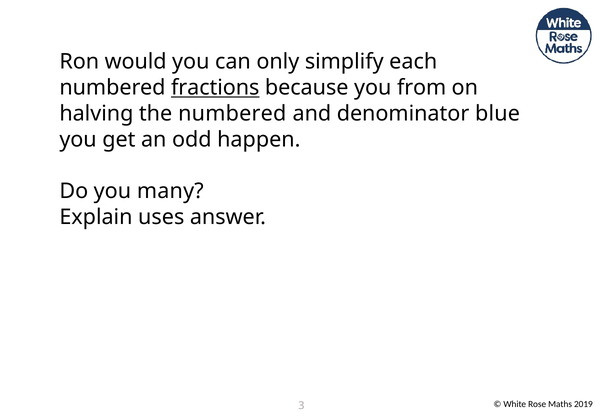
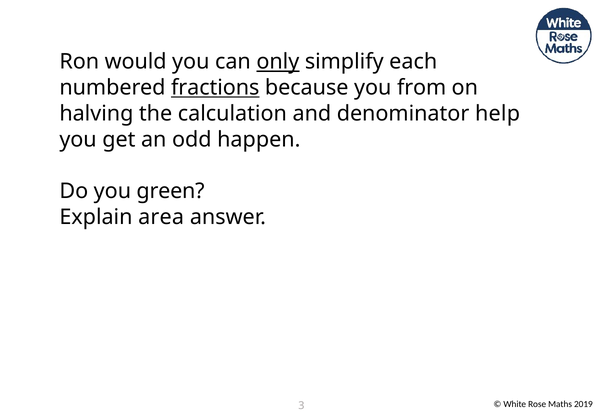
only underline: none -> present
the numbered: numbered -> calculation
blue: blue -> help
many: many -> green
uses: uses -> area
